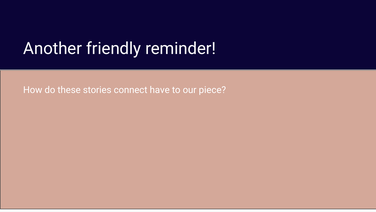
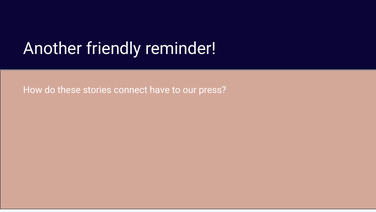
piece: piece -> press
